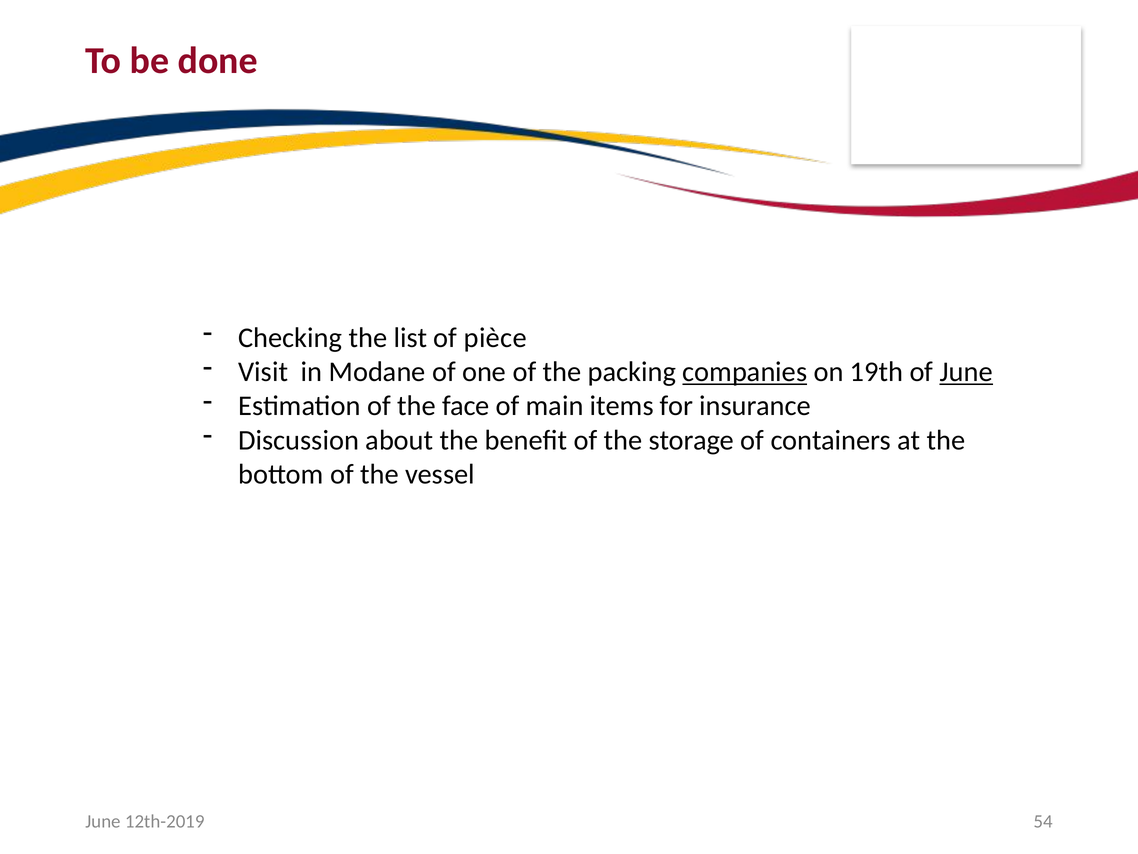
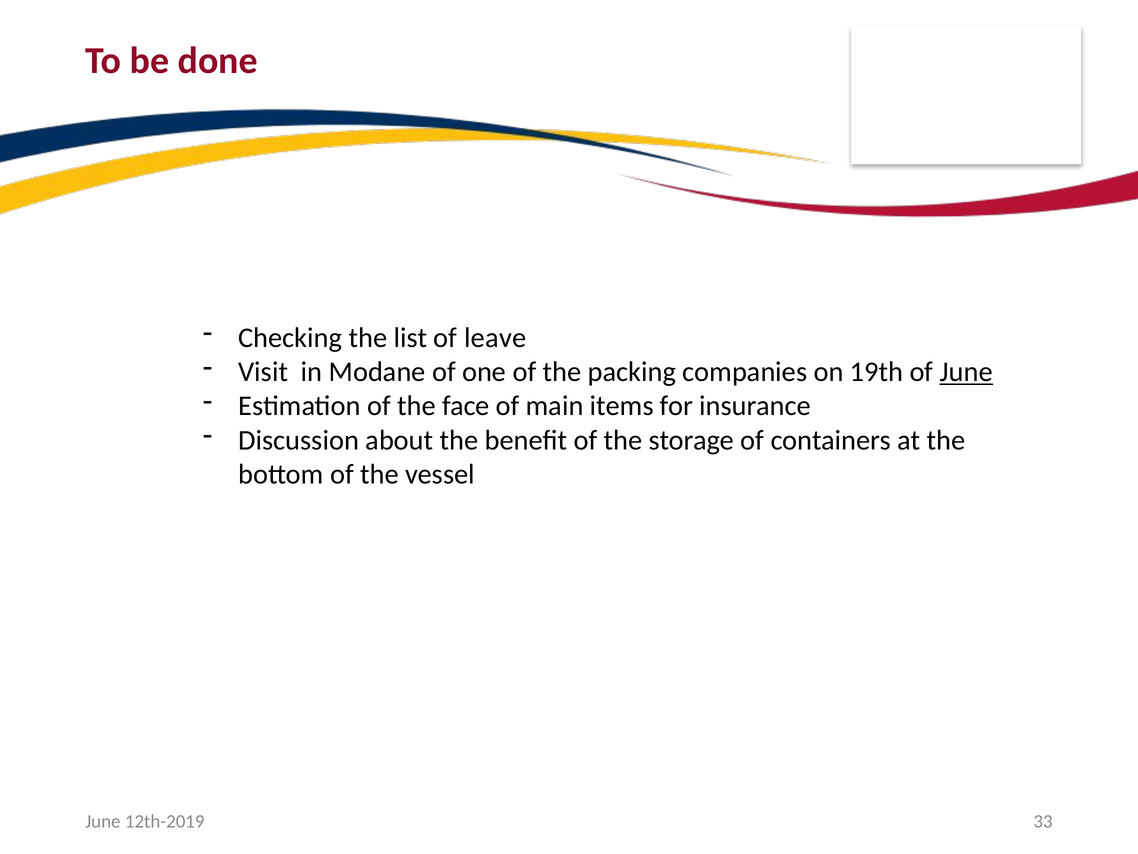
pièce: pièce -> leave
companies underline: present -> none
54: 54 -> 33
